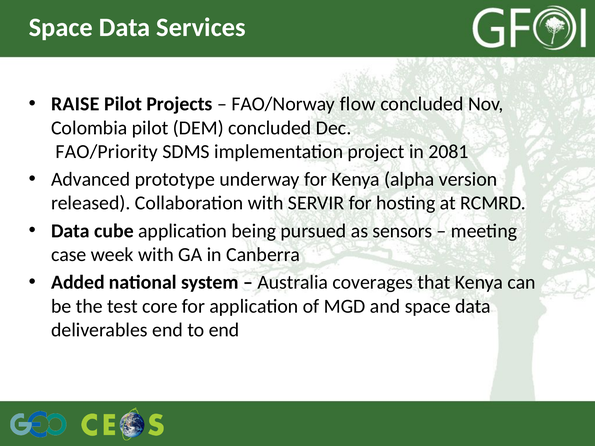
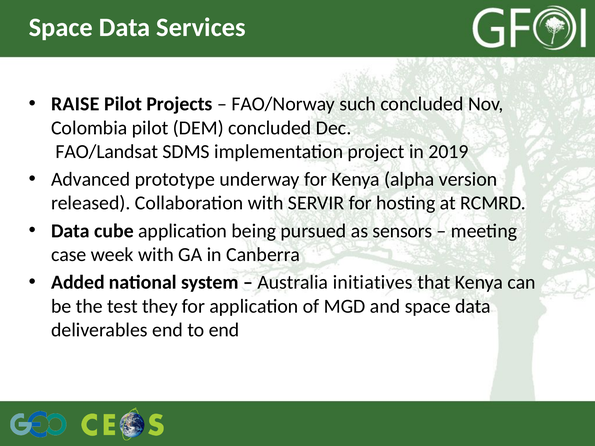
flow: flow -> such
FAO/Priority: FAO/Priority -> FAO/Landsat
2081: 2081 -> 2019
coverages: coverages -> initiatives
core: core -> they
